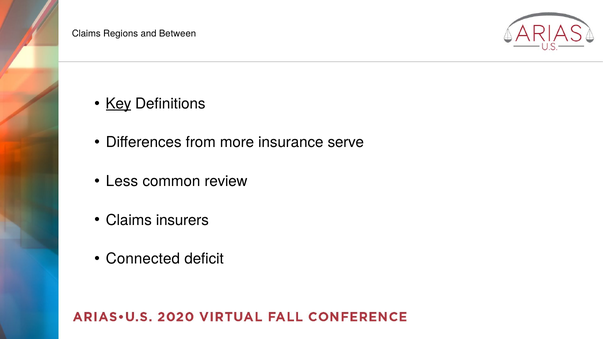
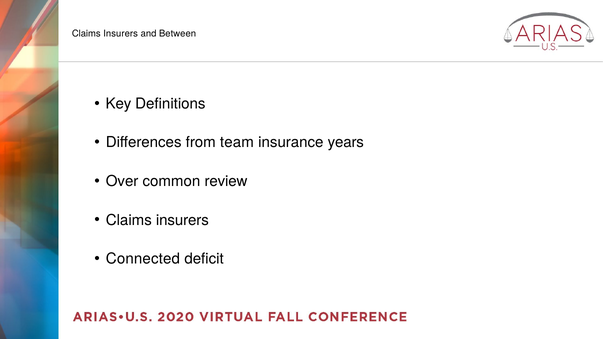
Regions at (121, 34): Regions -> Insurers
Key underline: present -> none
more: more -> team
serve: serve -> years
Less: Less -> Over
